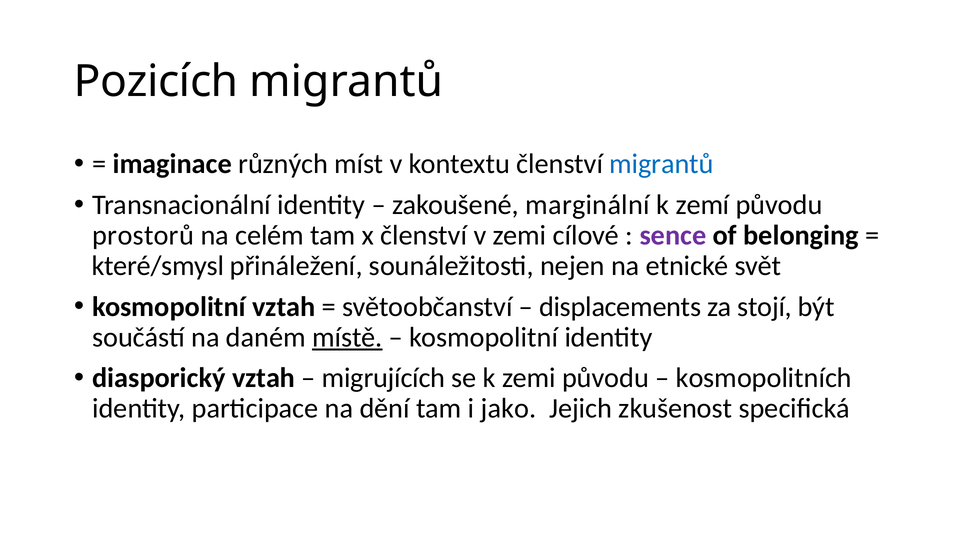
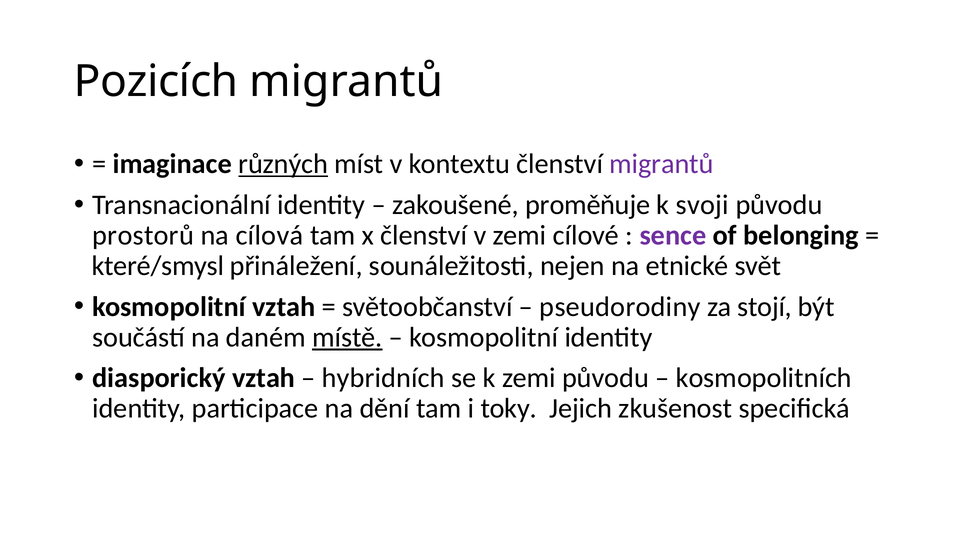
různých underline: none -> present
migrantů at (662, 164) colour: blue -> purple
marginální: marginální -> proměňuje
zemí: zemí -> svoji
celém: celém -> cílová
displacements: displacements -> pseudorodiny
migrujících: migrujících -> hybridních
jako: jako -> toky
